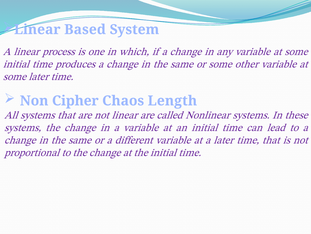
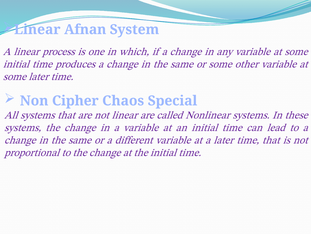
Based: Based -> Afnan
Length: Length -> Special
